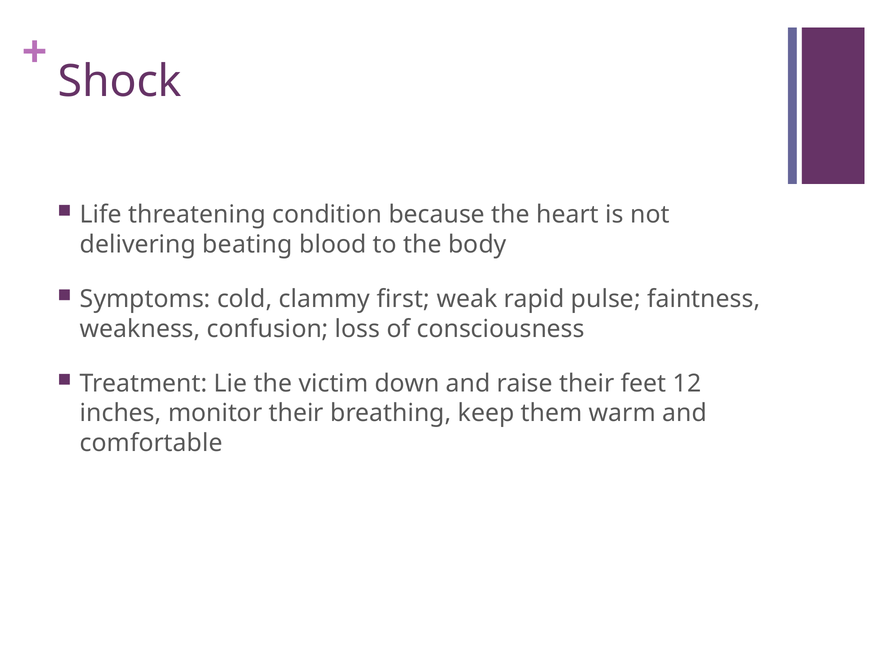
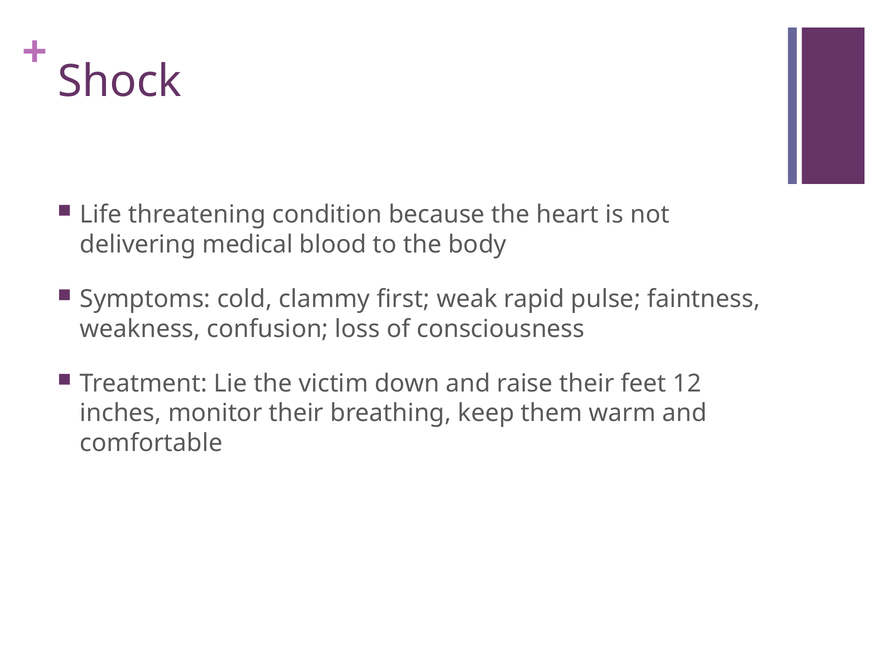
beating: beating -> medical
